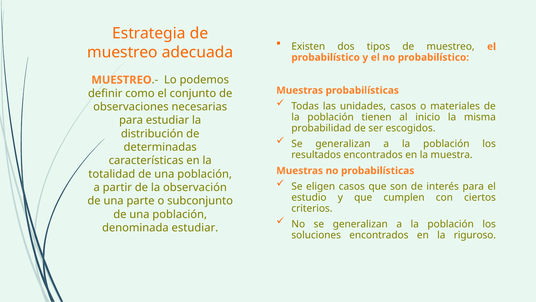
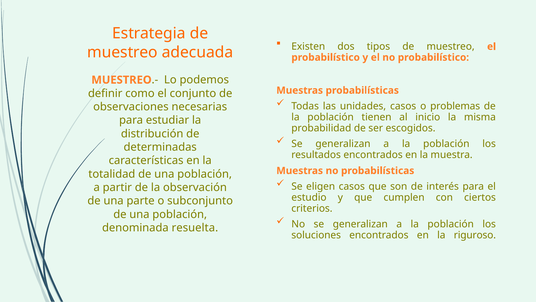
materiales: materiales -> problemas
denominada estudiar: estudiar -> resuelta
